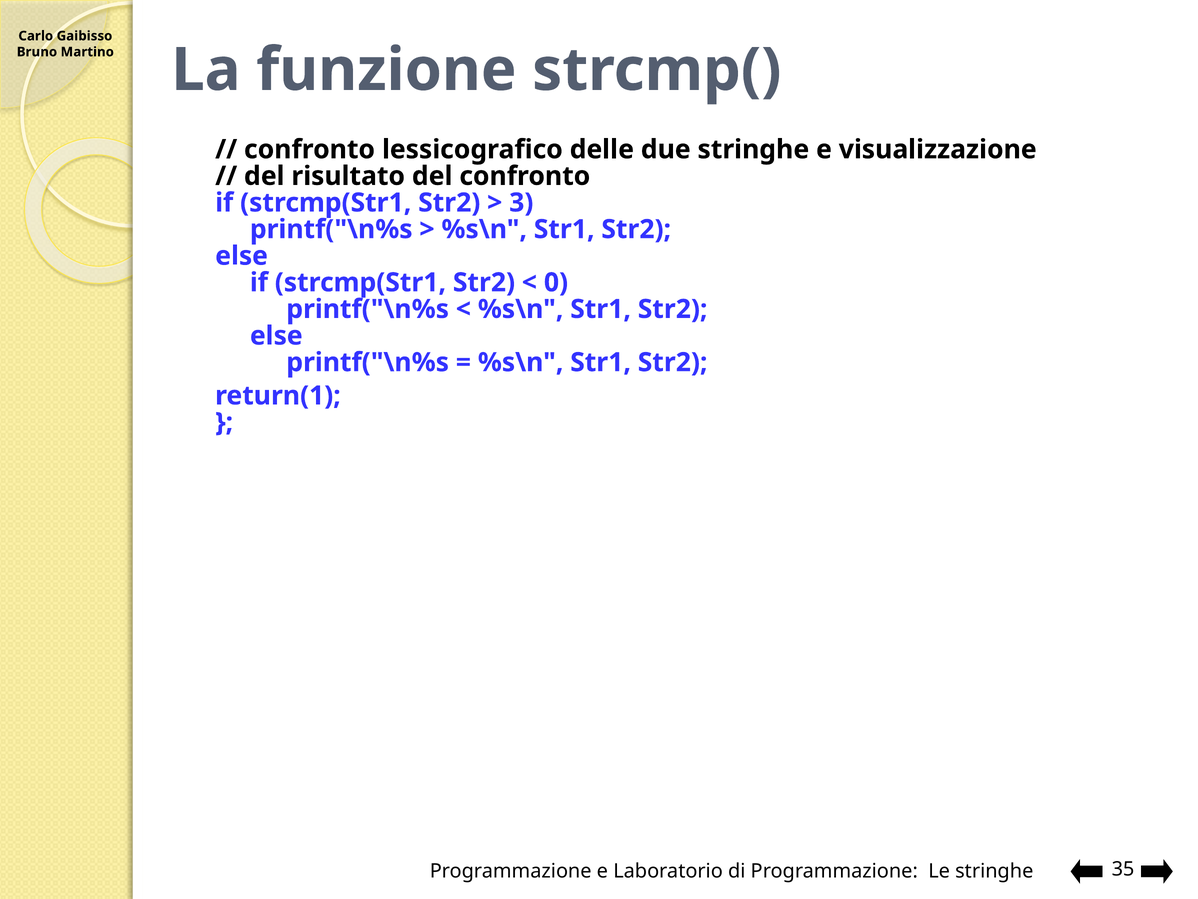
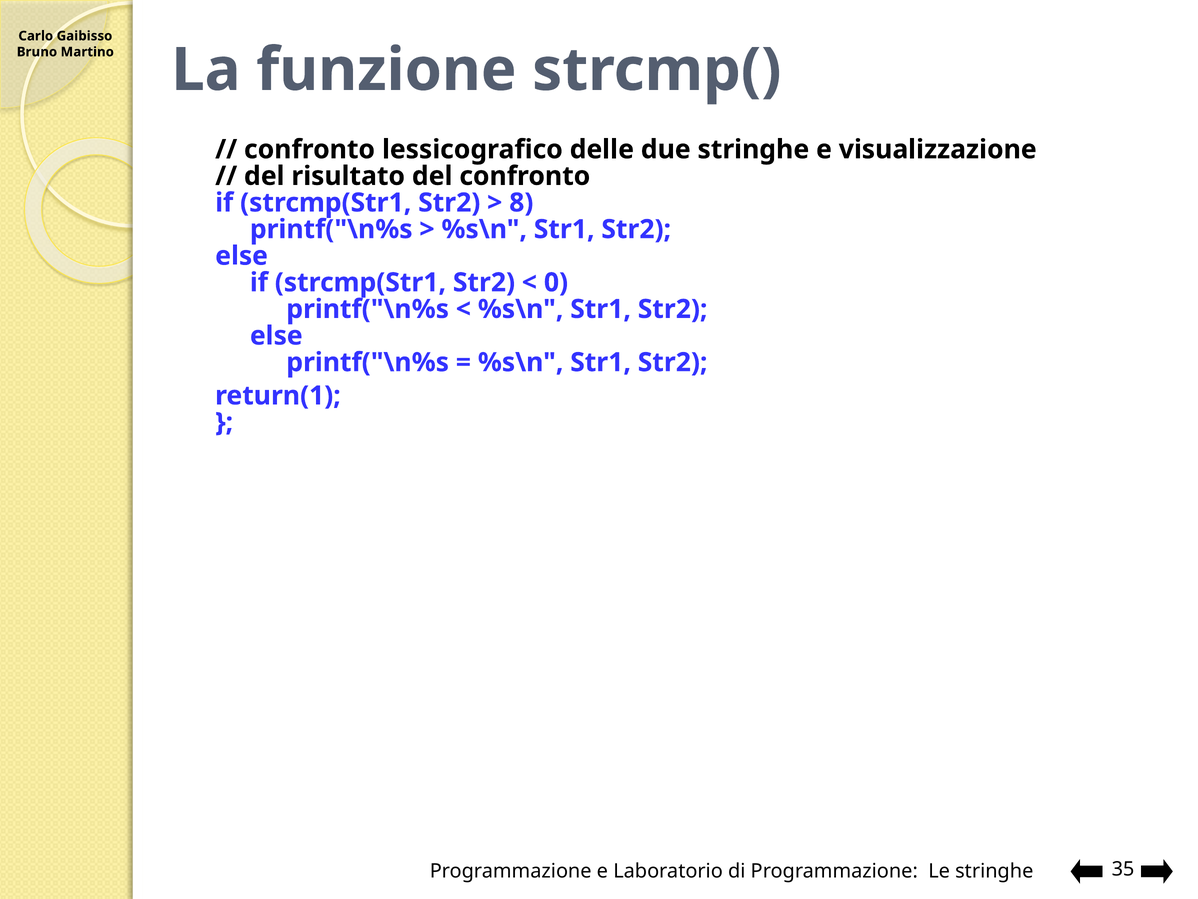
3: 3 -> 8
